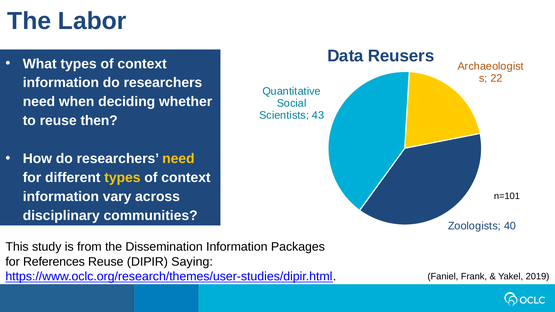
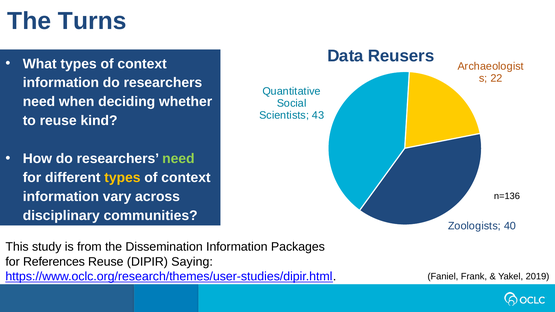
Labor: Labor -> Turns
then: then -> kind
need at (178, 159) colour: yellow -> light green
n=101: n=101 -> n=136
